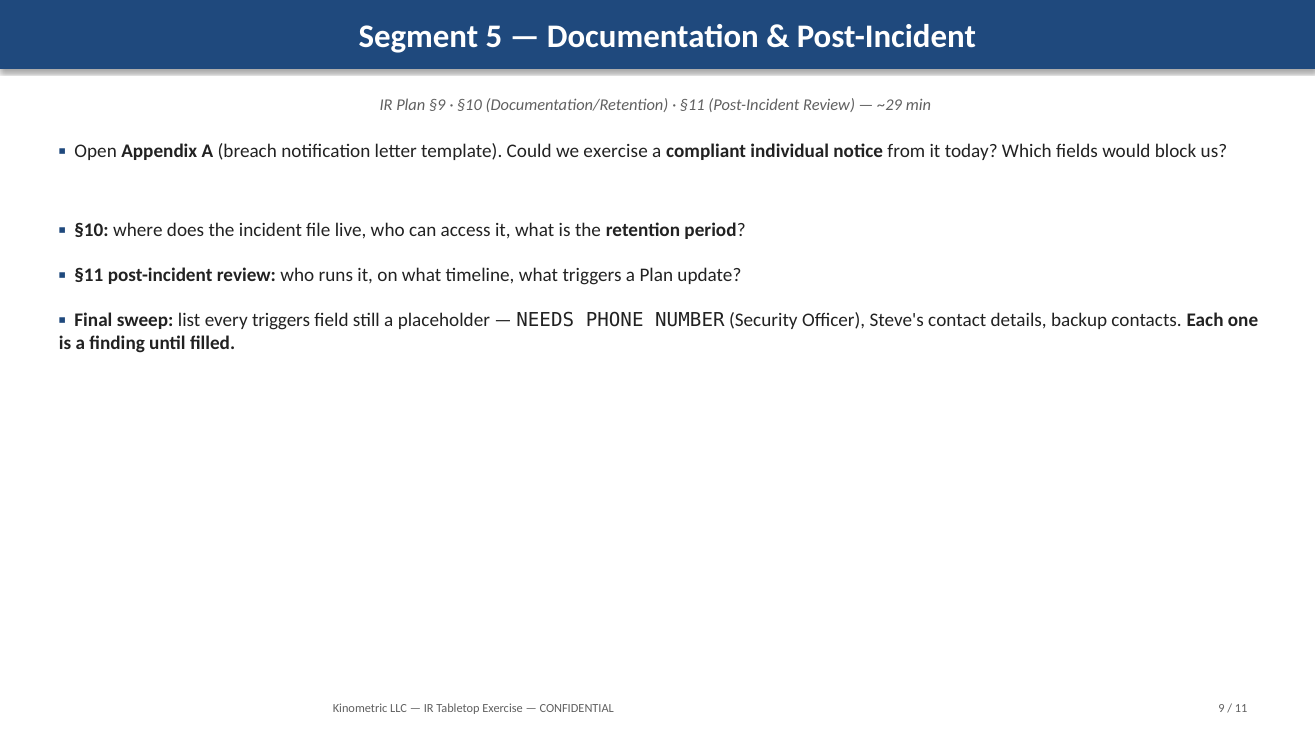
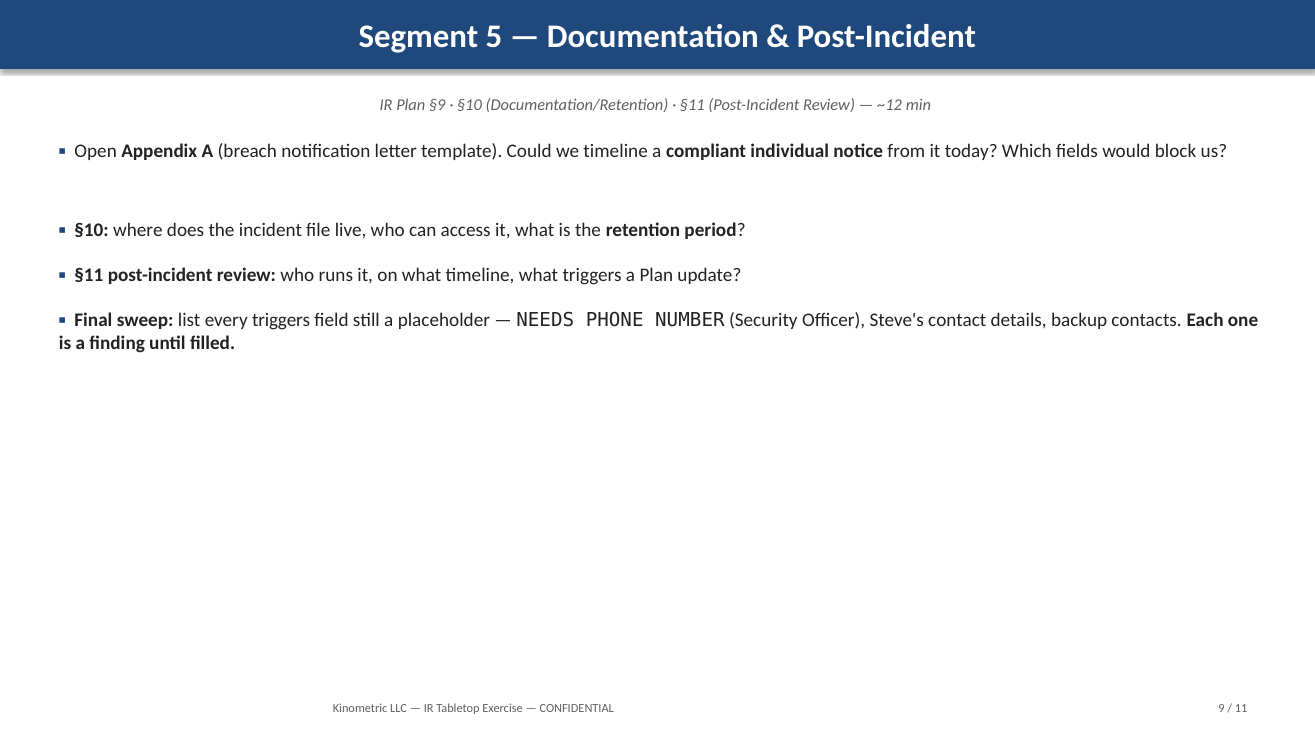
~29: ~29 -> ~12
we exercise: exercise -> timeline
